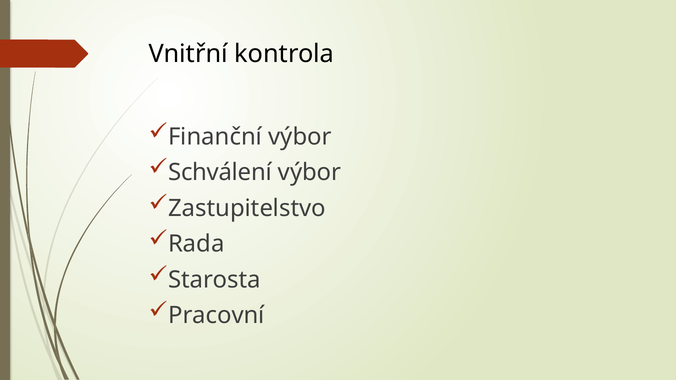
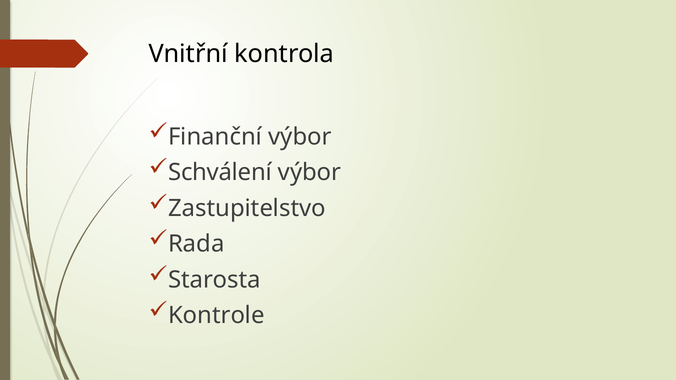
Pracovní: Pracovní -> Kontrole
